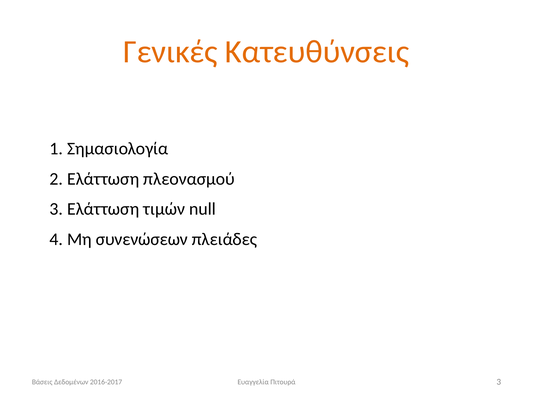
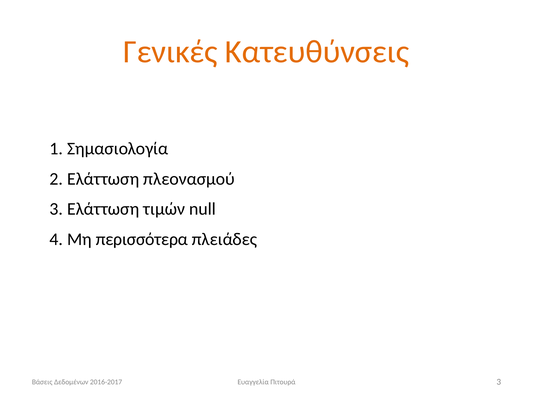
συνενώσεων: συνενώσεων -> περισσότερα
